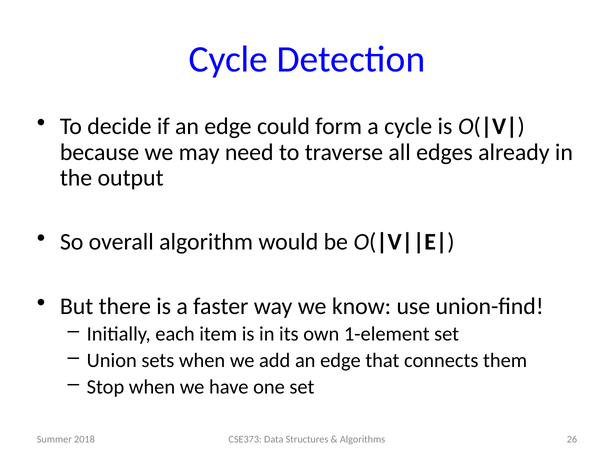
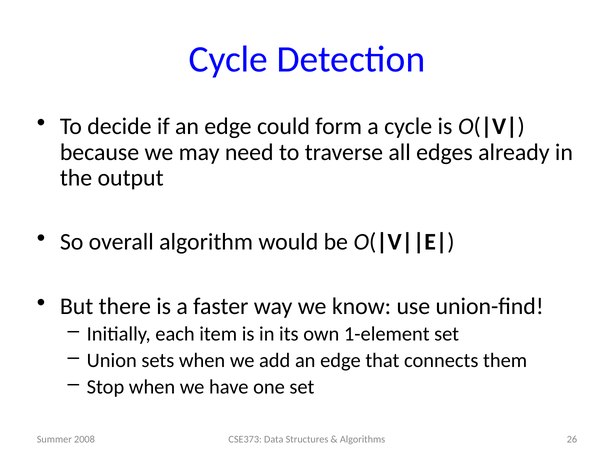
2018: 2018 -> 2008
